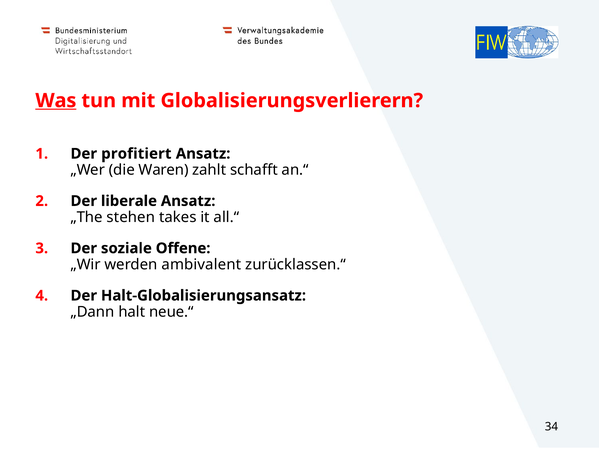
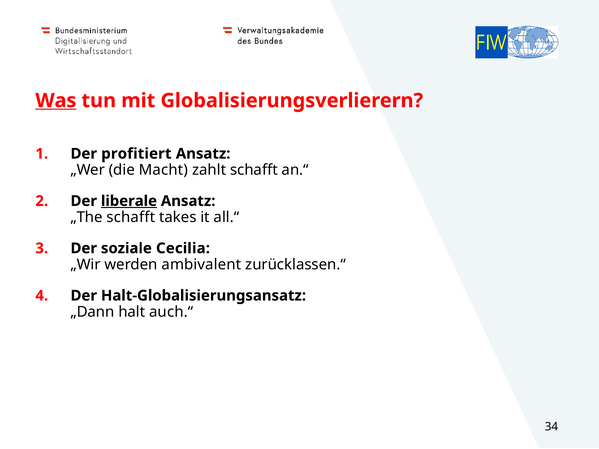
Waren: Waren -> Macht
liberale underline: none -> present
„The stehen: stehen -> schafft
Offene: Offene -> Cecilia
neue.“: neue.“ -> auch.“
